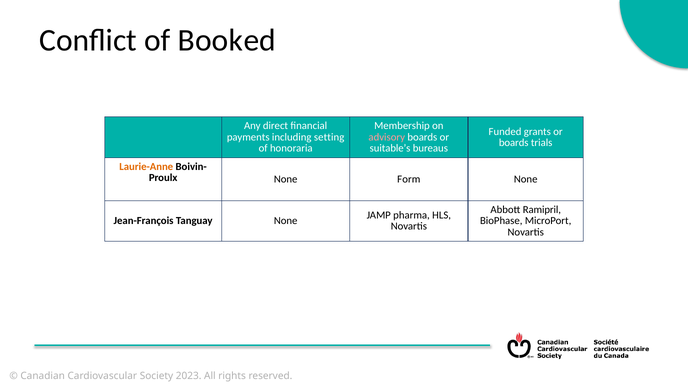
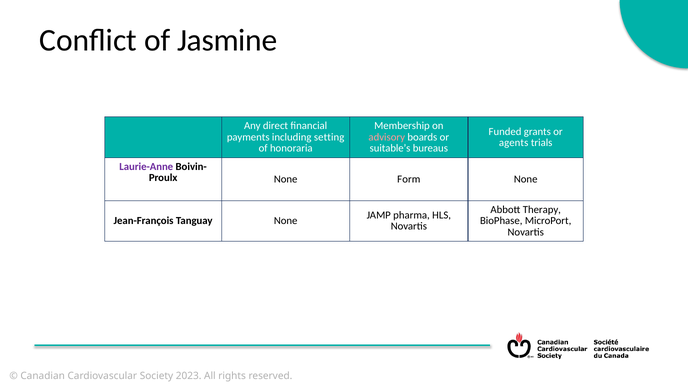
Booked: Booked -> Jasmine
boards at (514, 143): boards -> agents
Laurie-Anne colour: orange -> purple
Ramipril: Ramipril -> Therapy
